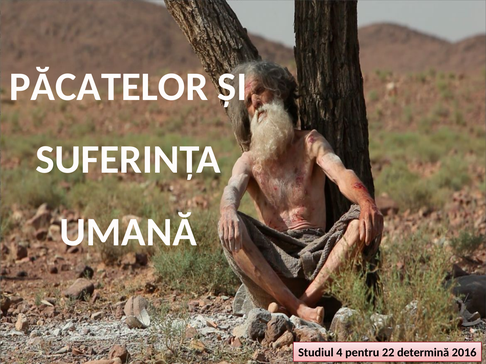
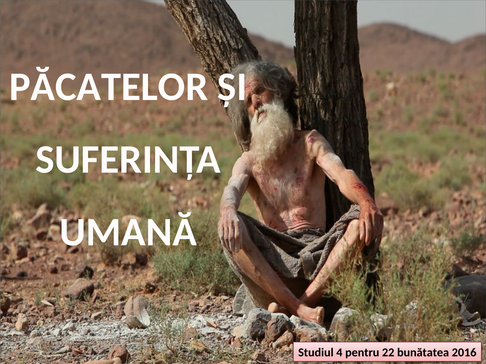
determină: determină -> bunătatea
